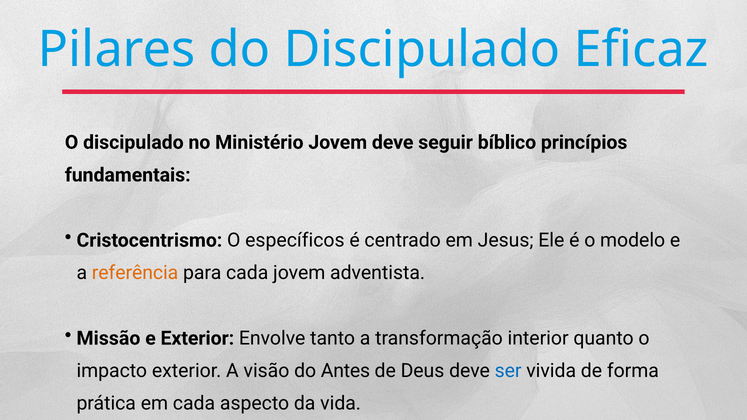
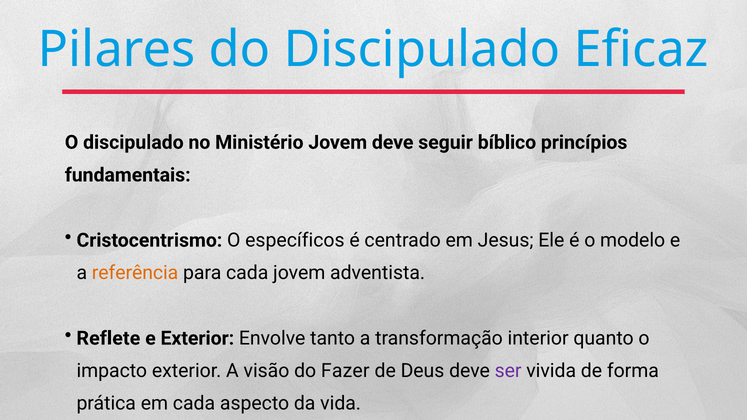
Missão: Missão -> Reflete
Antes: Antes -> Fazer
ser colour: blue -> purple
